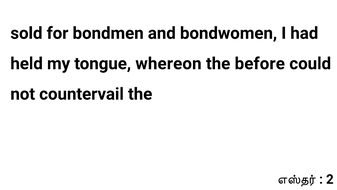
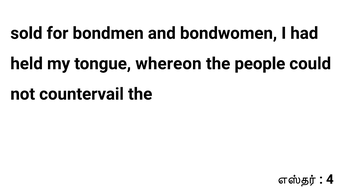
before: before -> people
2: 2 -> 4
